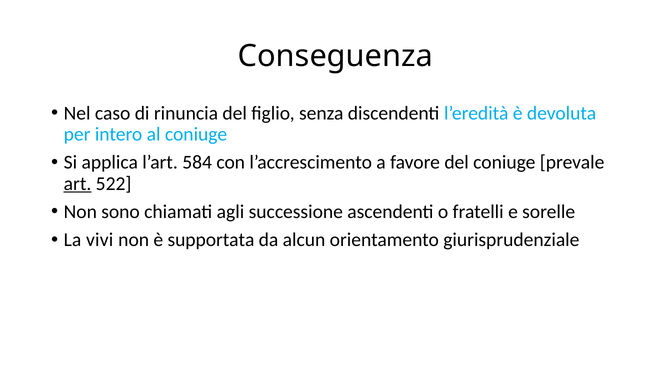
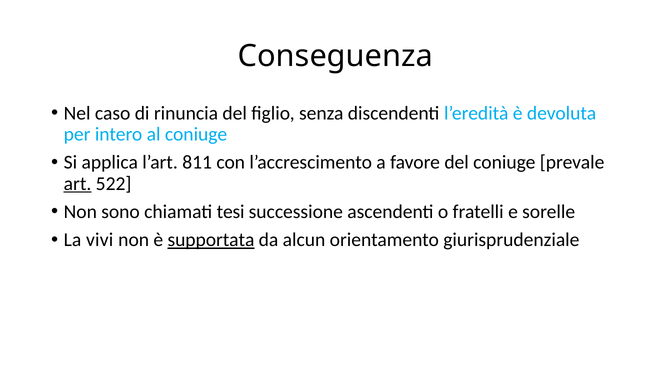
584: 584 -> 811
agli: agli -> tesi
supportata underline: none -> present
